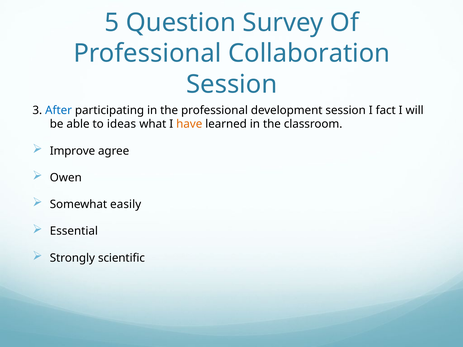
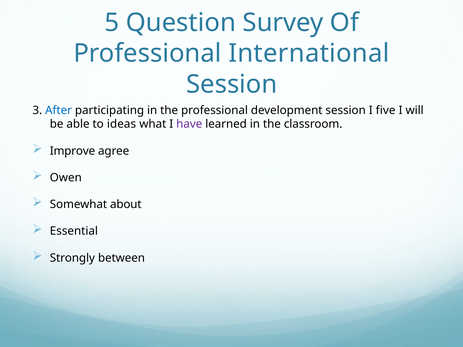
Collaboration: Collaboration -> International
fact: fact -> five
have colour: orange -> purple
easily: easily -> about
scientific: scientific -> between
